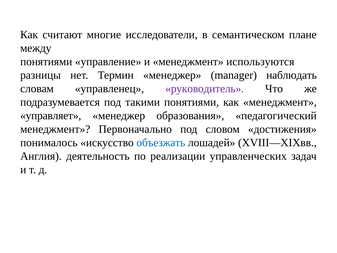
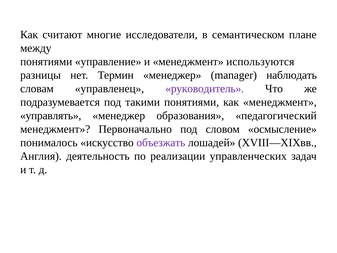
управляет: управляет -> управлять
достижения: достижения -> осмысление
объезжать colour: blue -> purple
